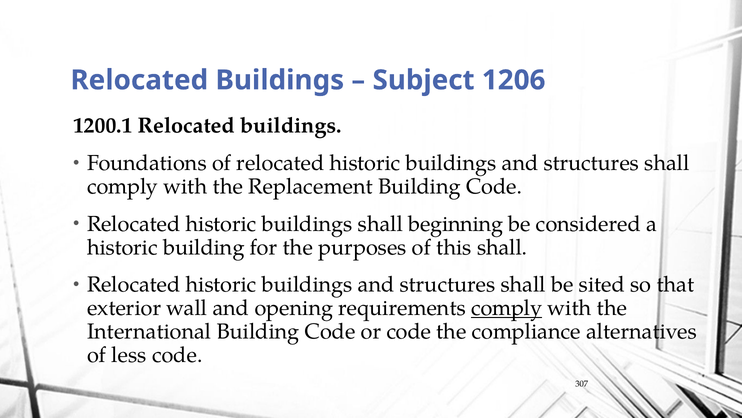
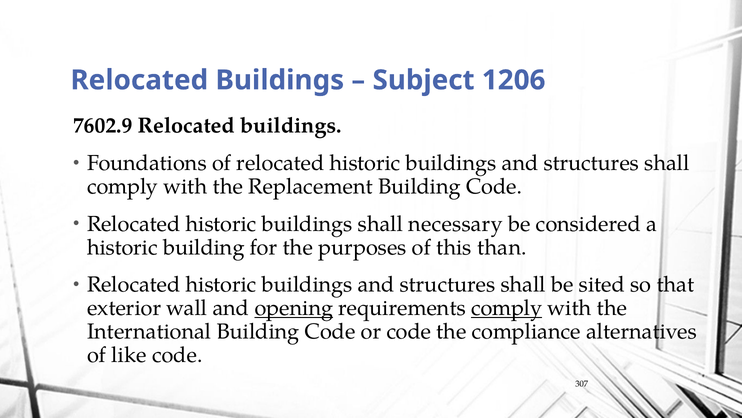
1200.1: 1200.1 -> 7602.9
beginning: beginning -> necessary
this shall: shall -> than
opening underline: none -> present
less: less -> like
